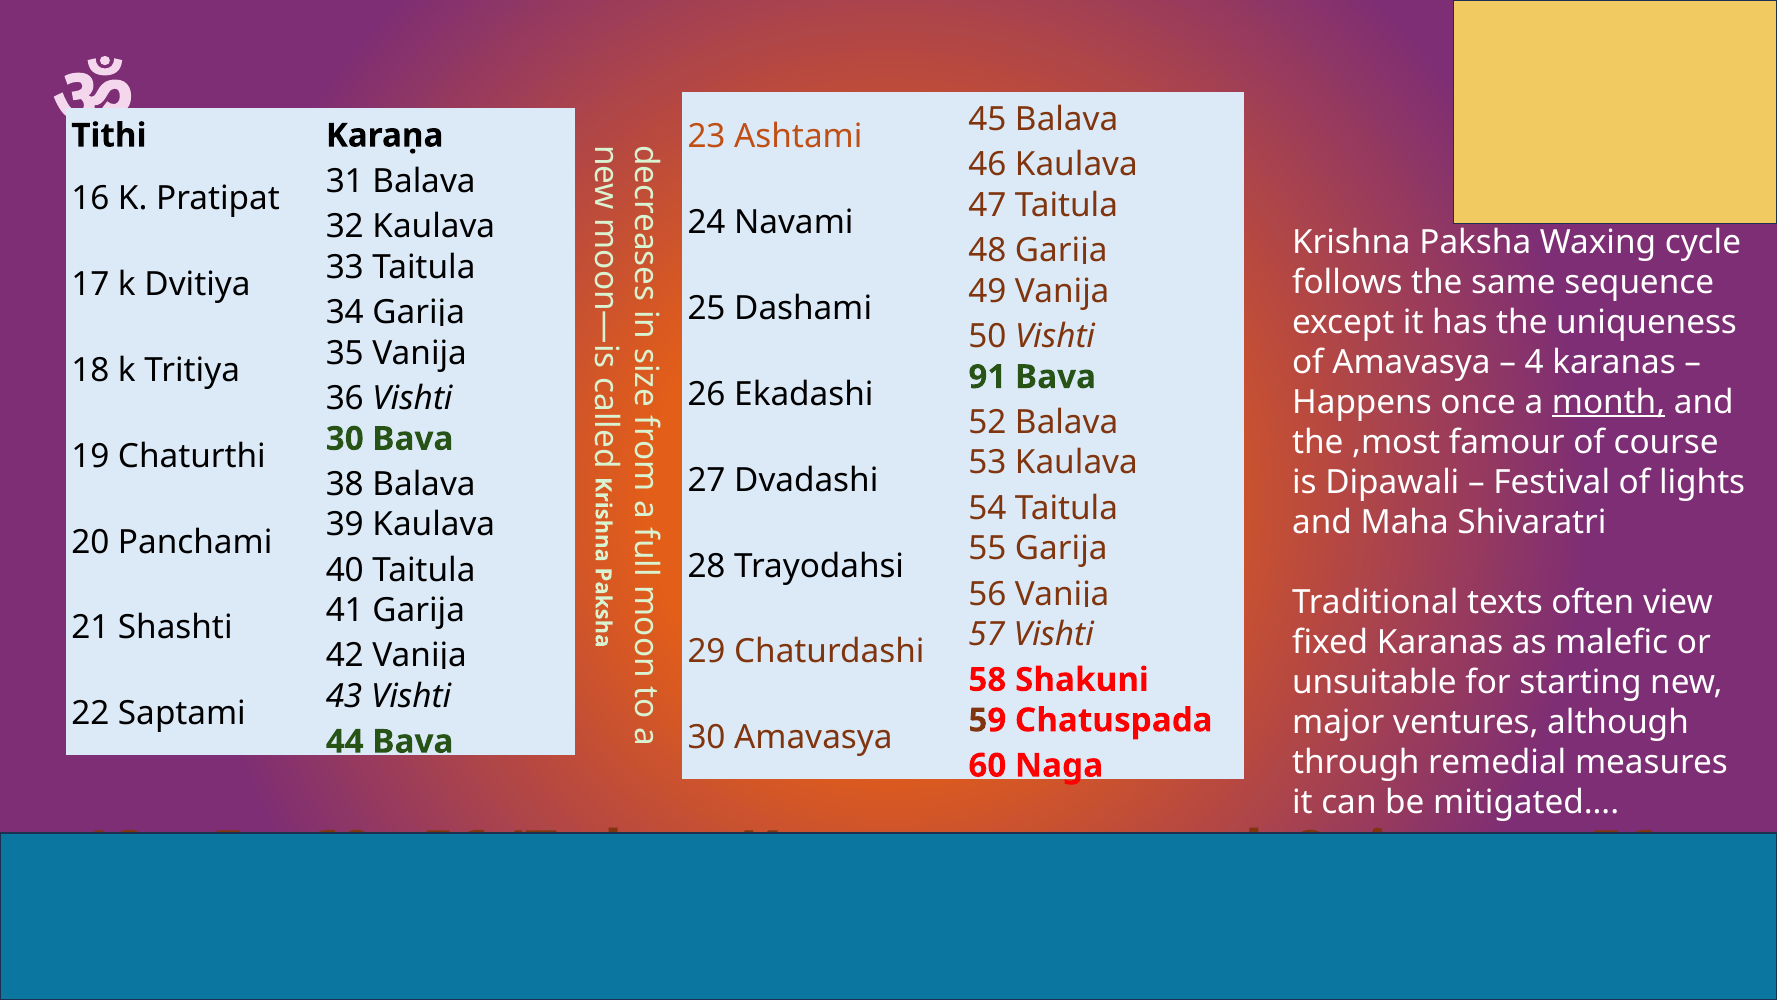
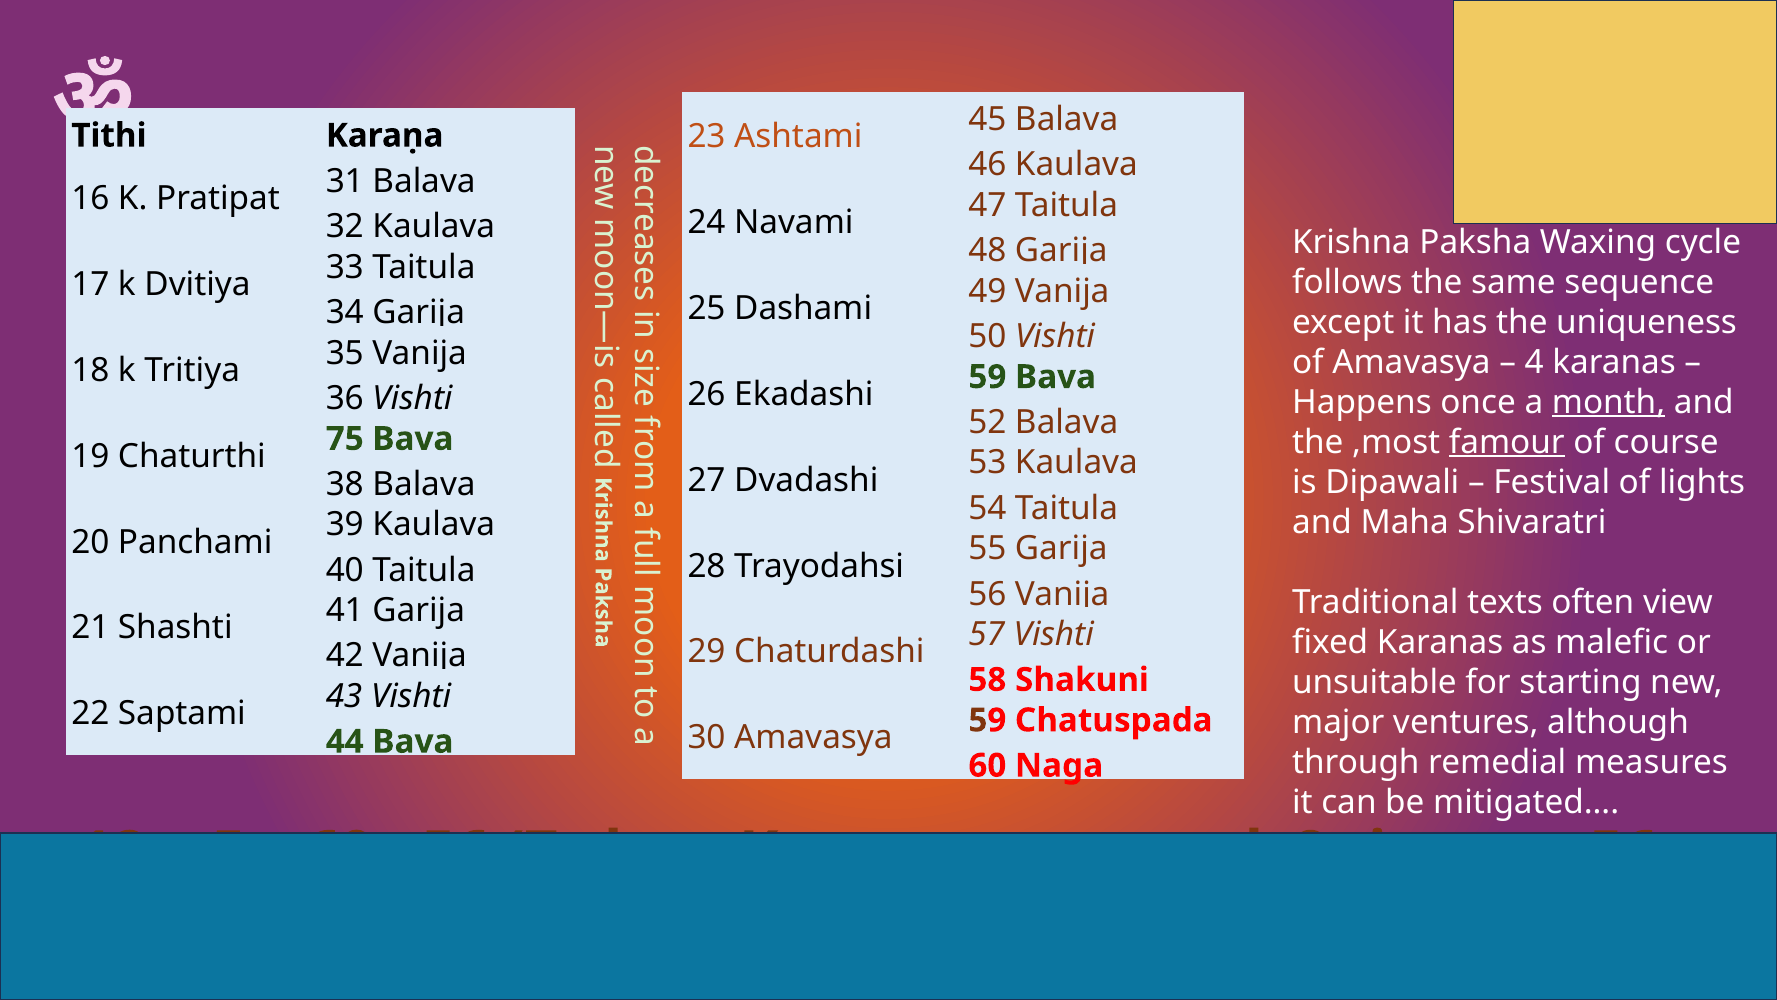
Ekadashi 91: 91 -> 59
famour underline: none -> present
Chaturthi 30: 30 -> 75
